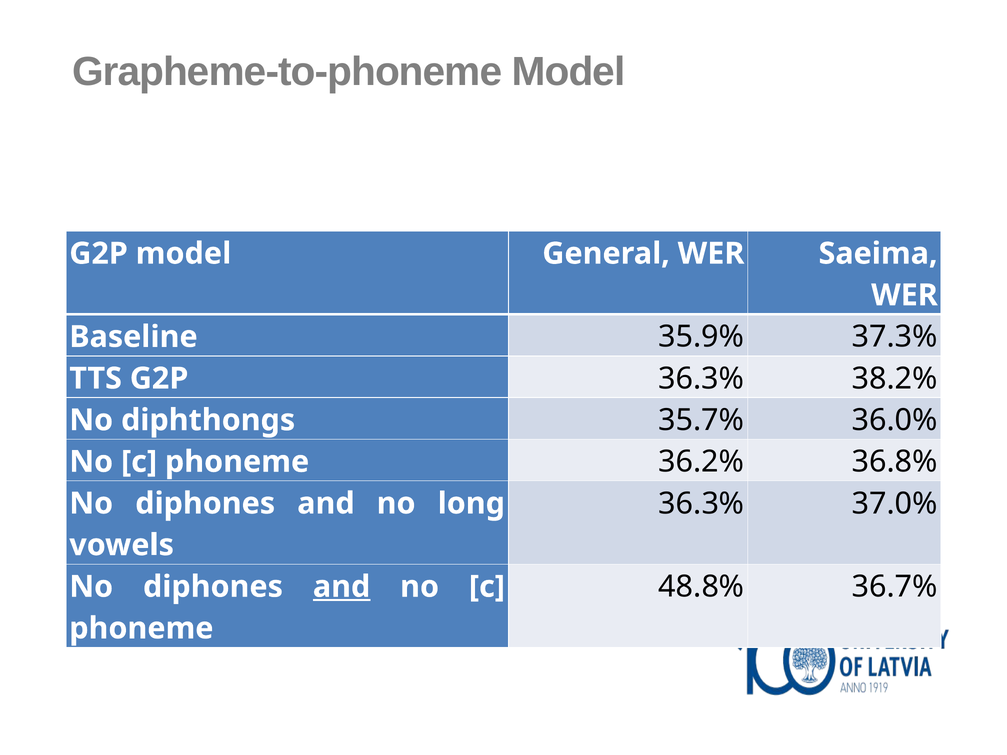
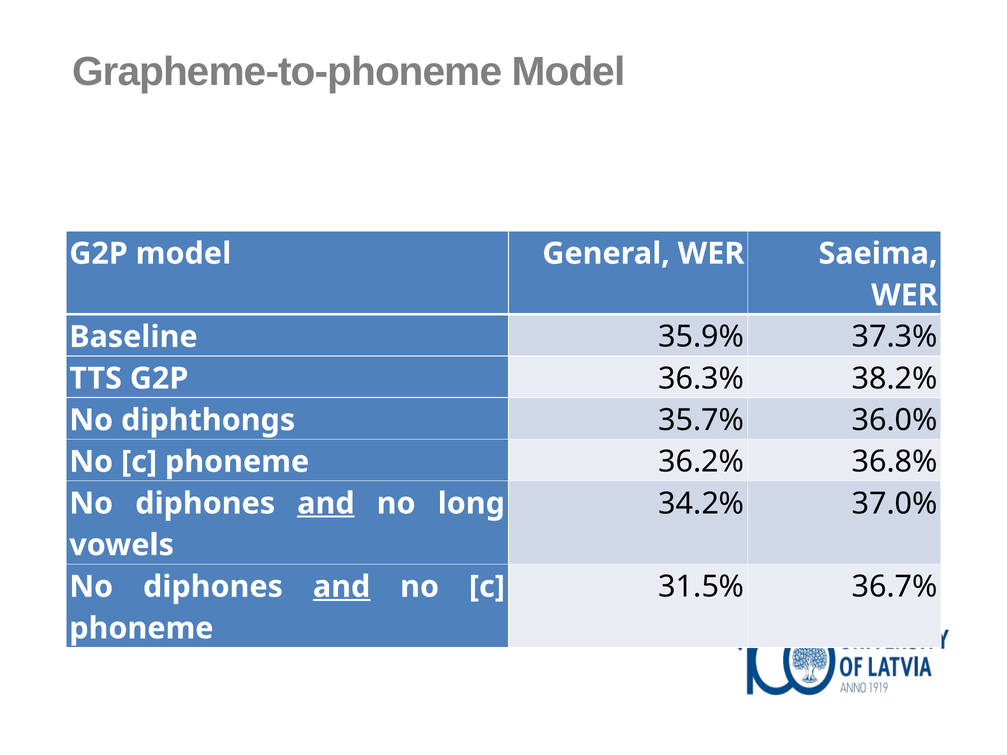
36.3% at (701, 504): 36.3% -> 34.2%
and at (326, 504) underline: none -> present
48.8%: 48.8% -> 31.5%
